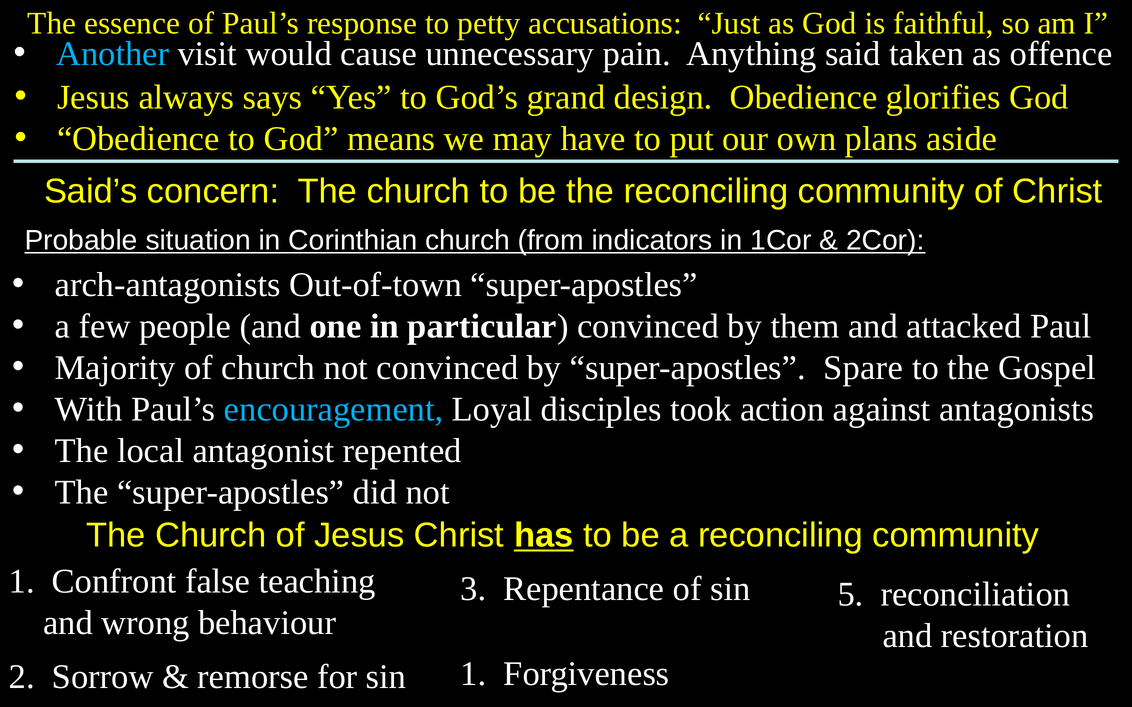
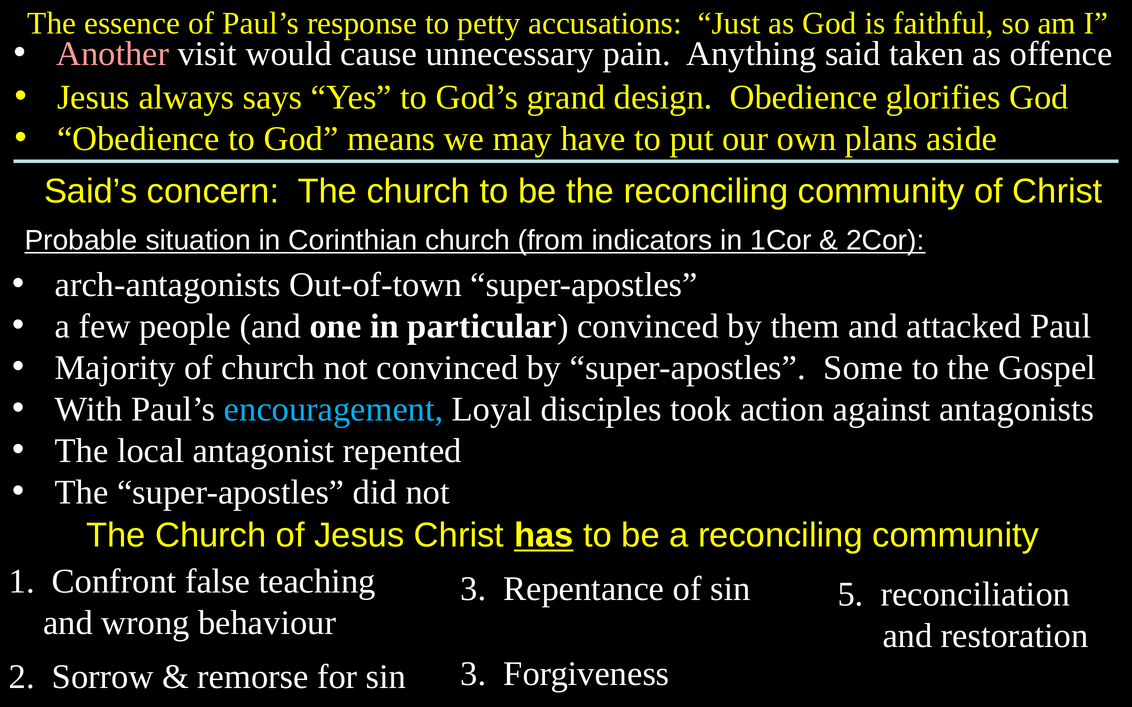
Another colour: light blue -> pink
Spare: Spare -> Some
sin 1: 1 -> 3
